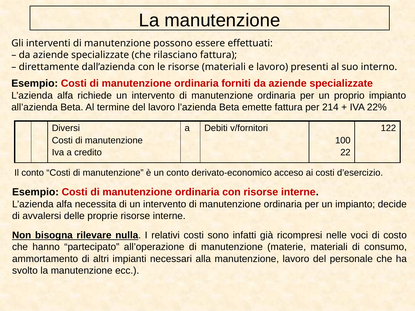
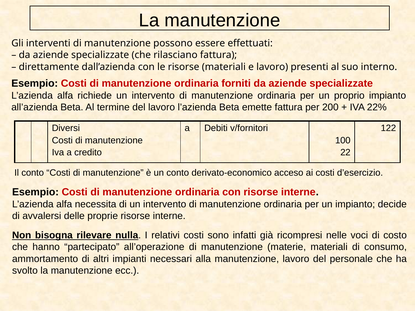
214: 214 -> 200
